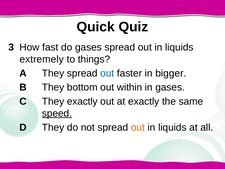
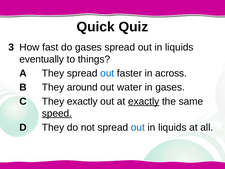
extremely: extremely -> eventually
bigger: bigger -> across
bottom: bottom -> around
within: within -> water
exactly at (144, 101) underline: none -> present
out at (138, 127) colour: orange -> blue
